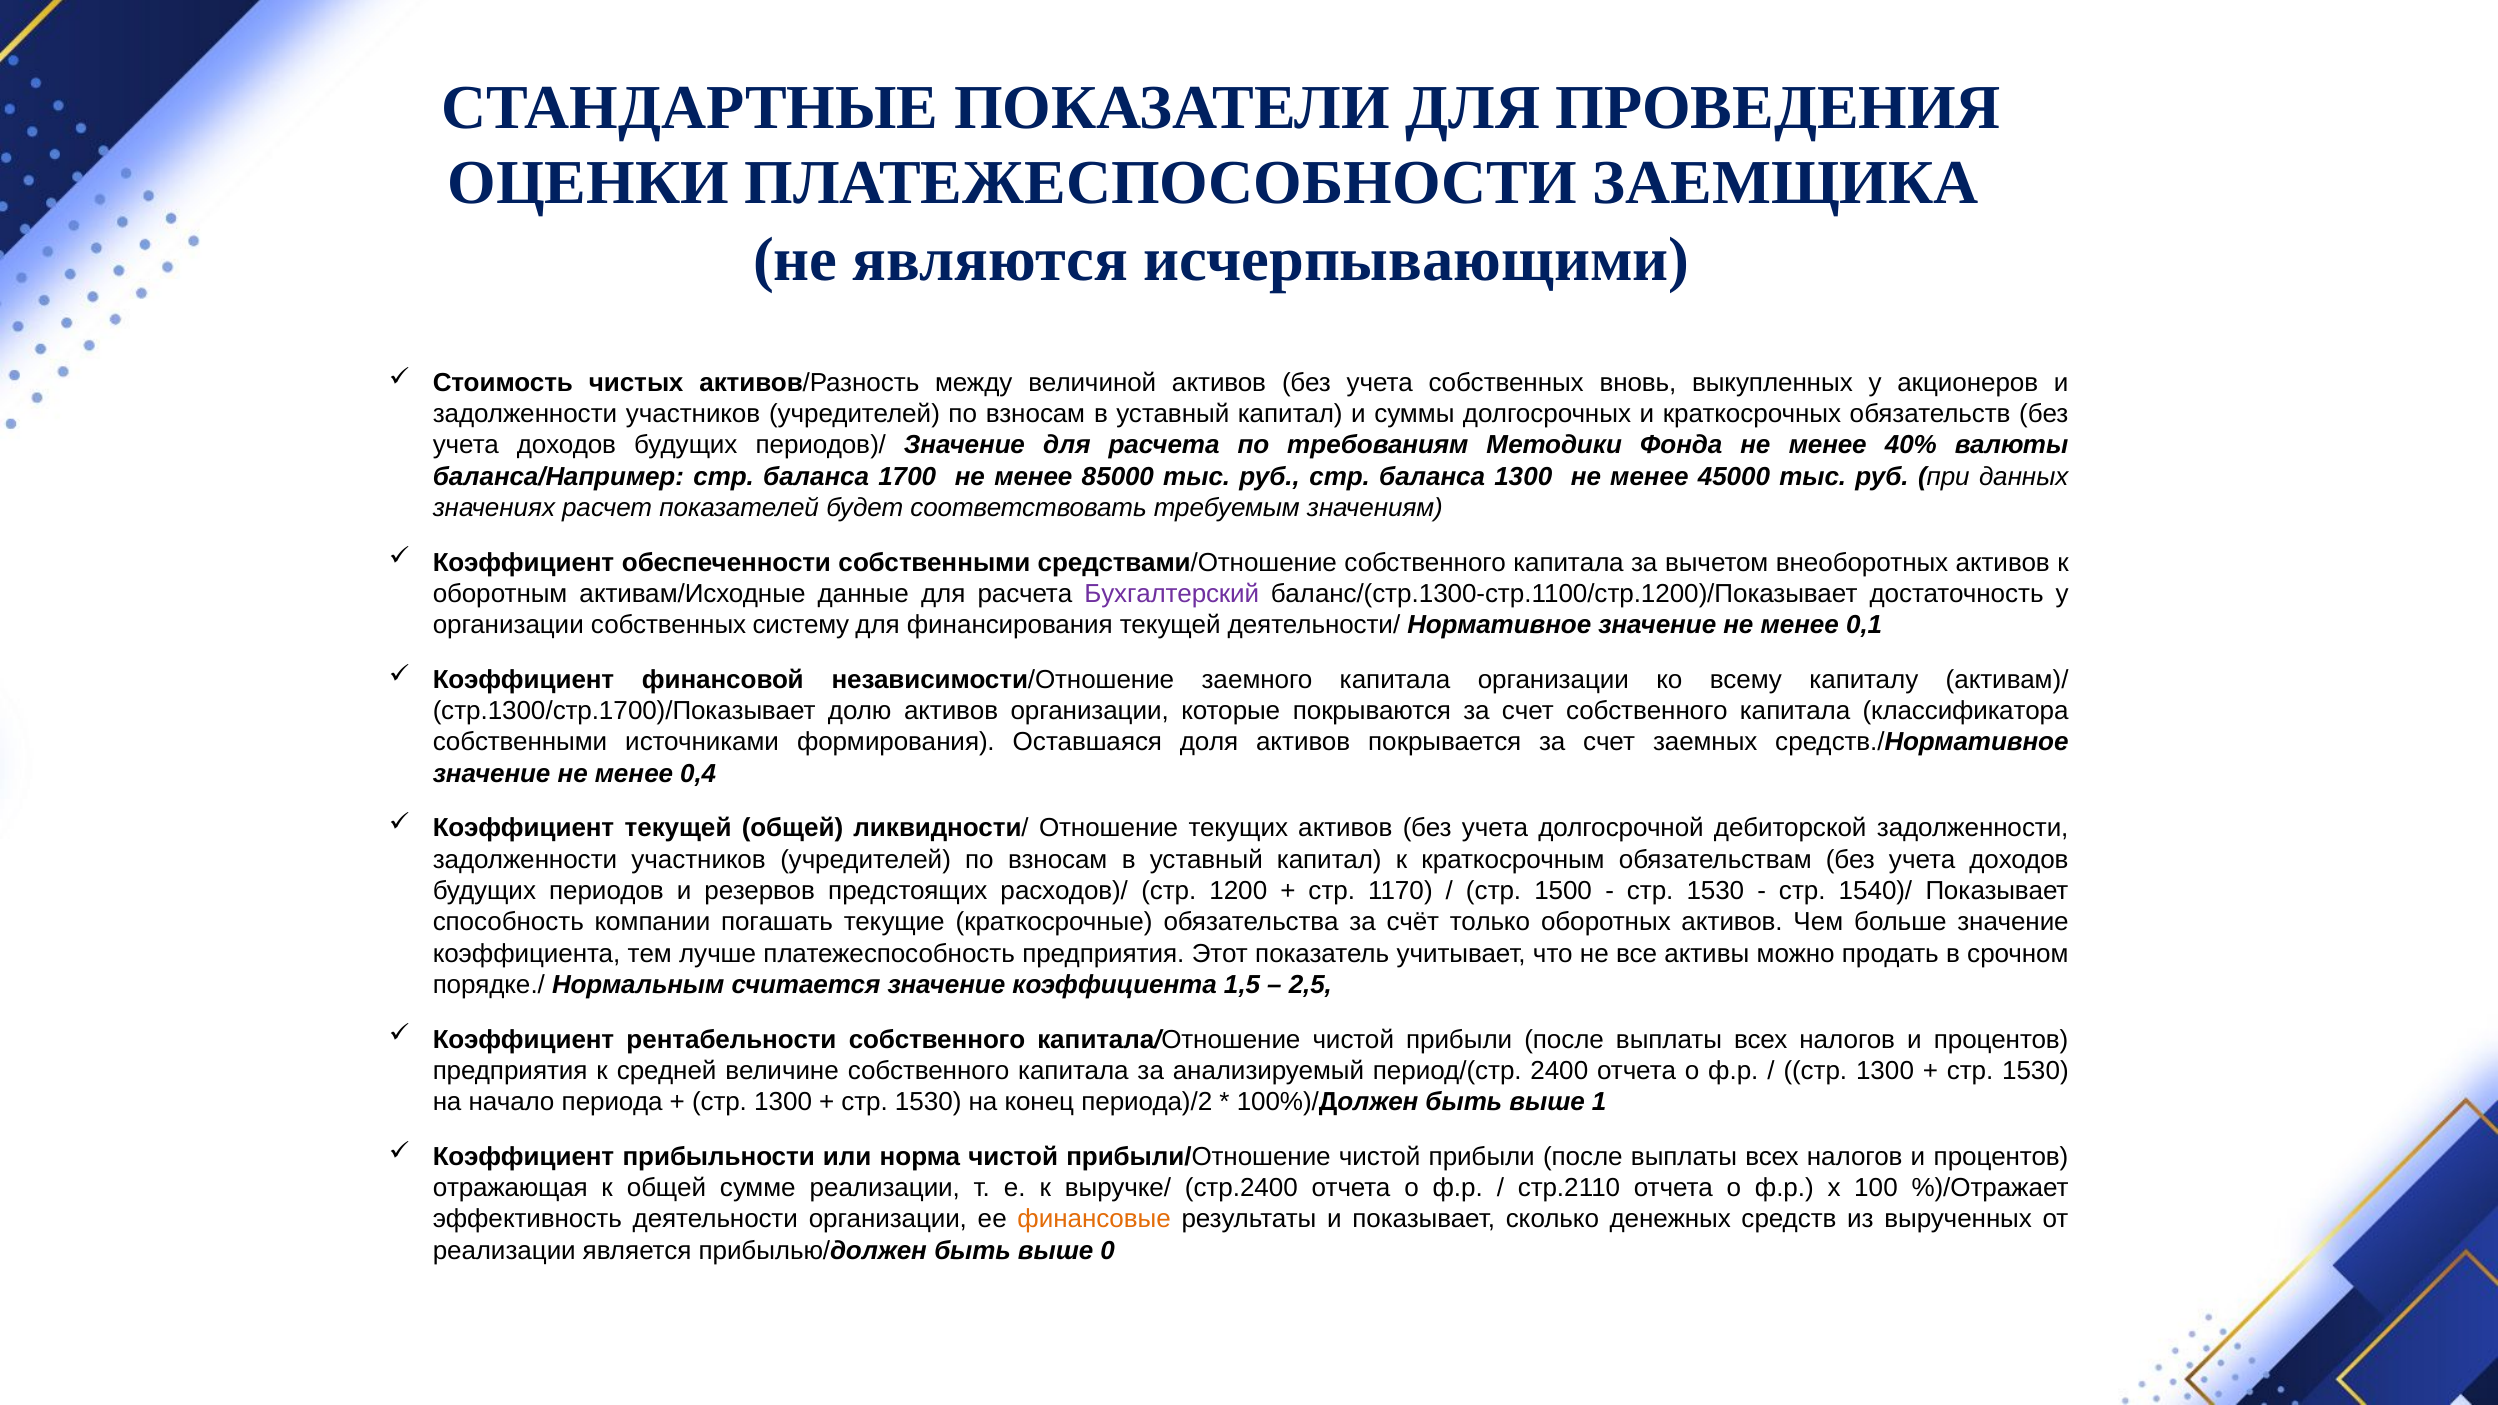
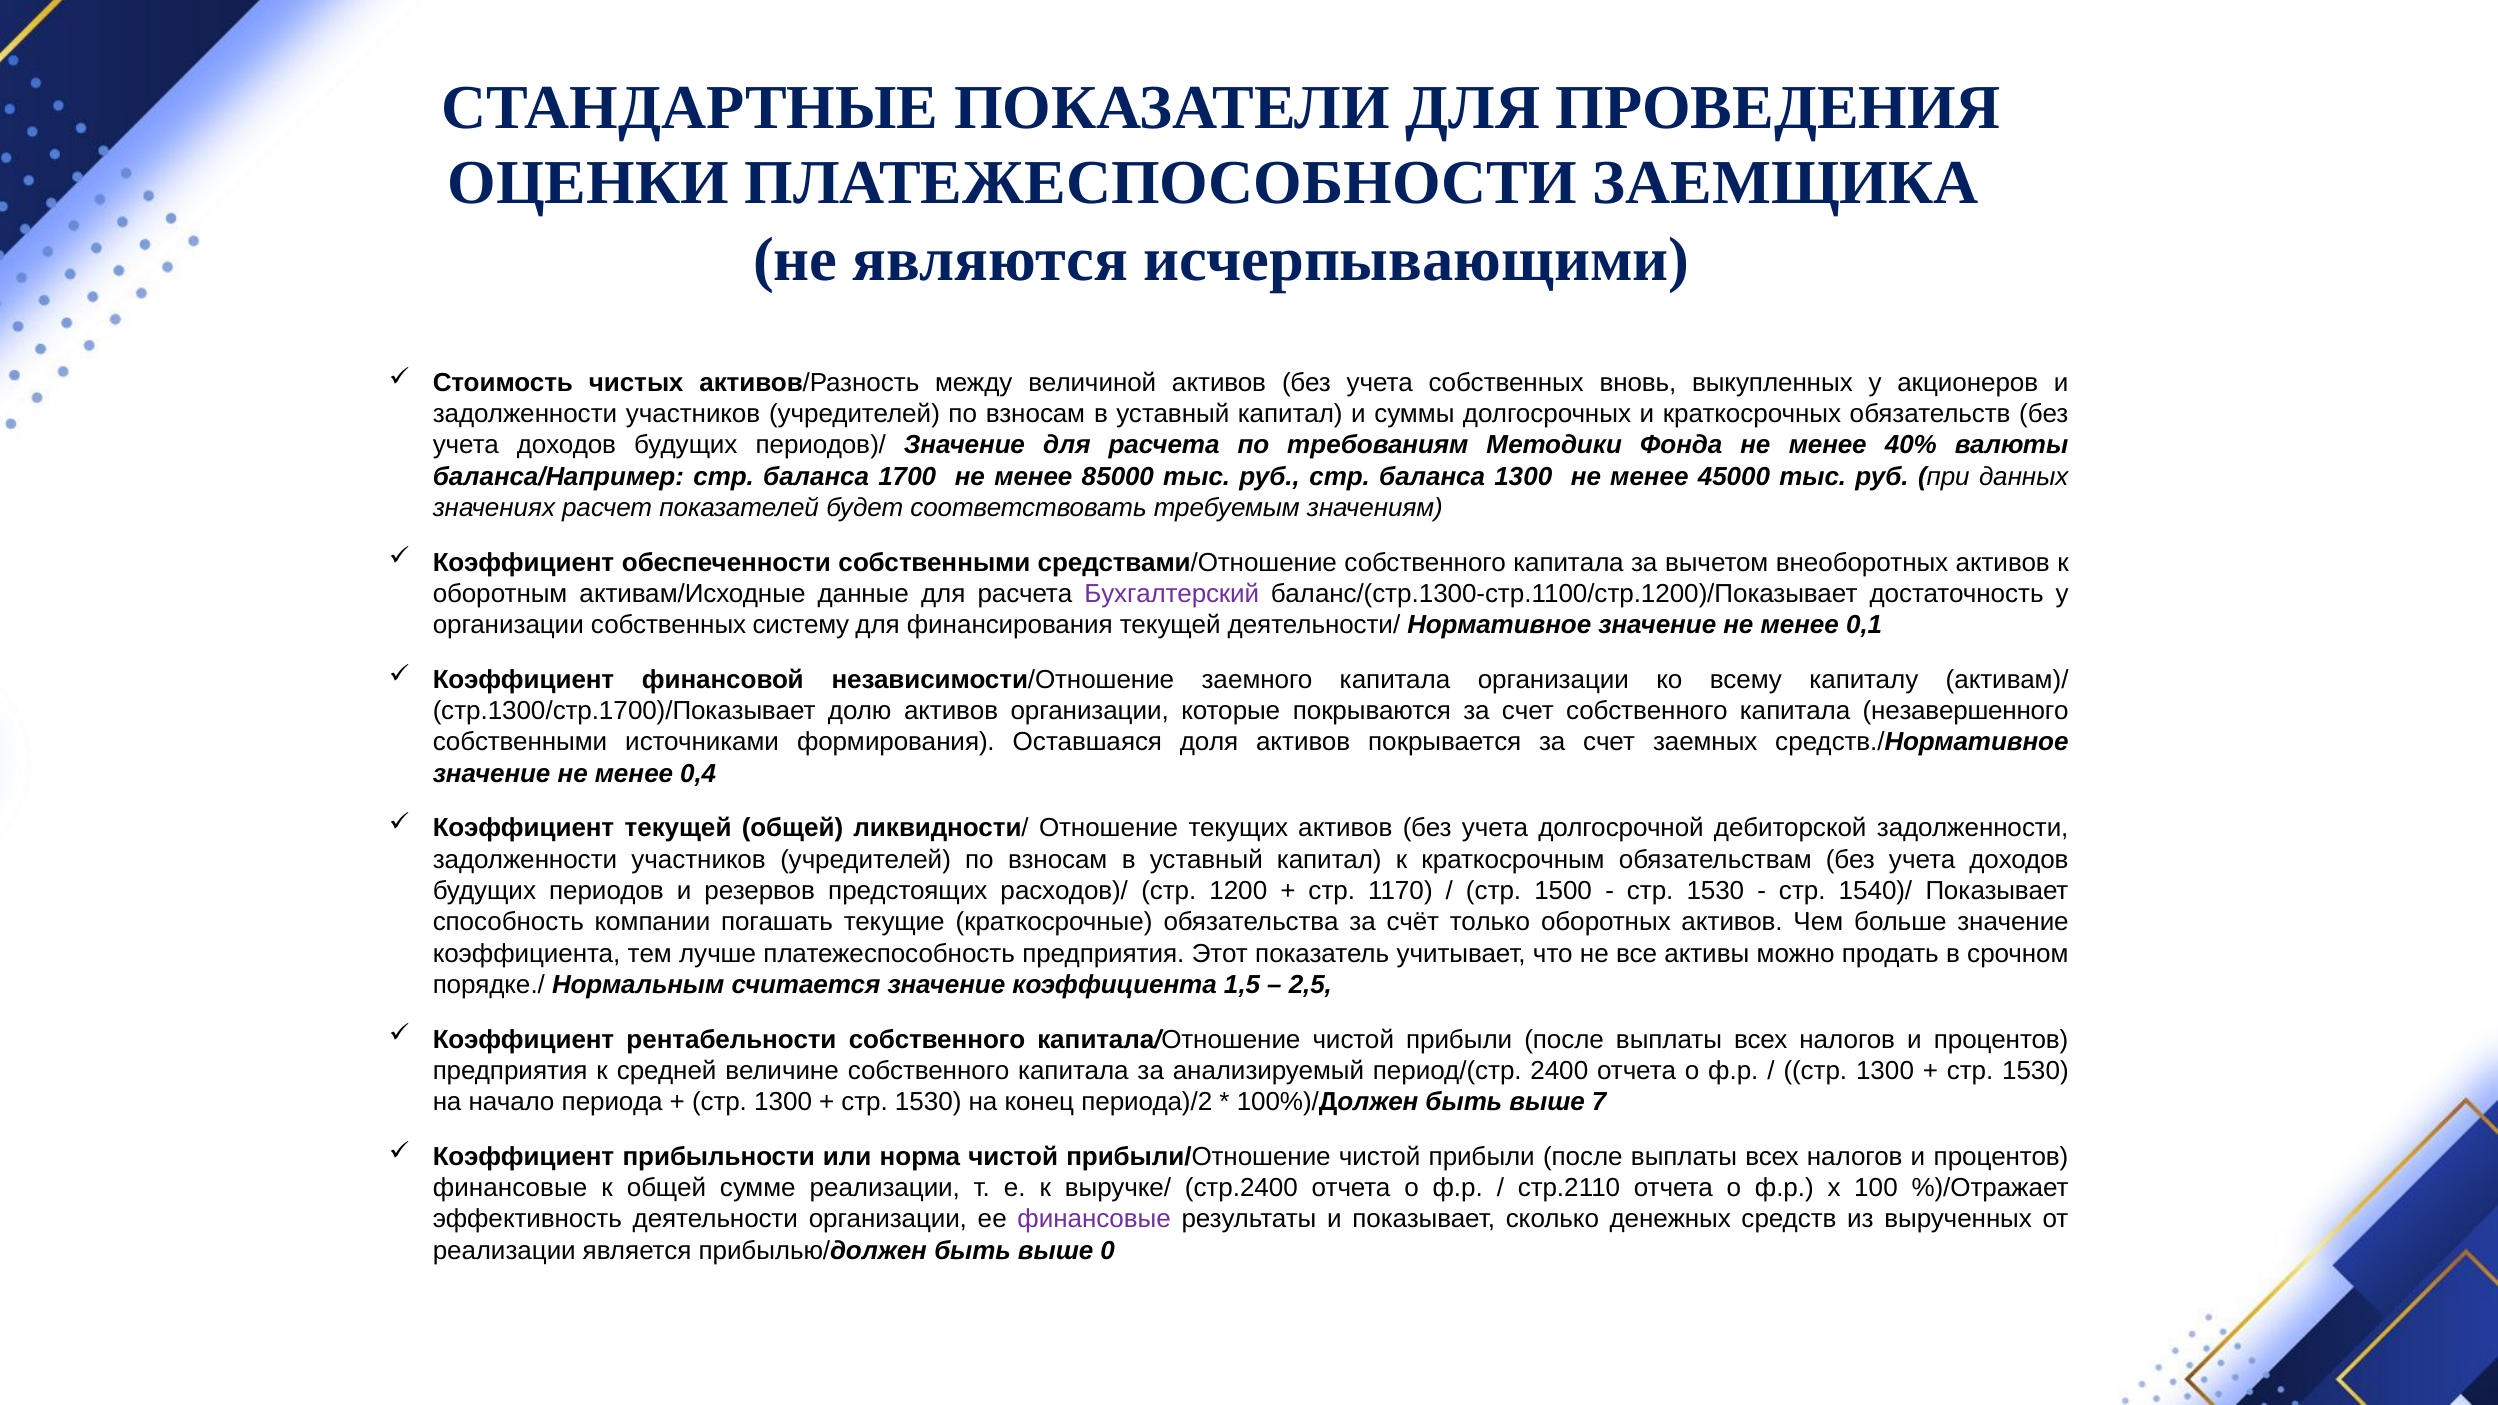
классификатора: классификатора -> незавершенного
1: 1 -> 7
отражающая at (510, 1188): отражающая -> финансовые
финансовые at (1094, 1219) colour: orange -> purple
